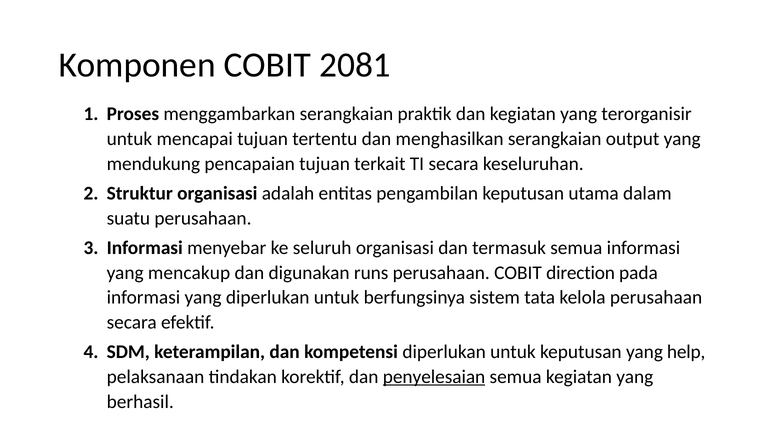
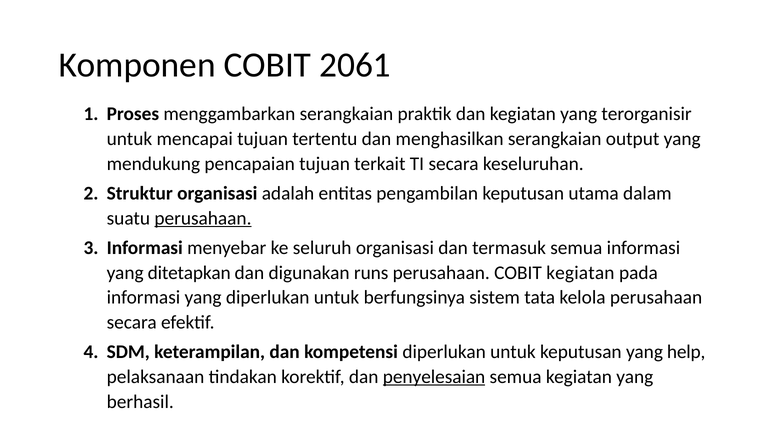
2081: 2081 -> 2061
perusahaan at (203, 218) underline: none -> present
mencakup: mencakup -> ditetapkan
COBIT direction: direction -> kegiatan
